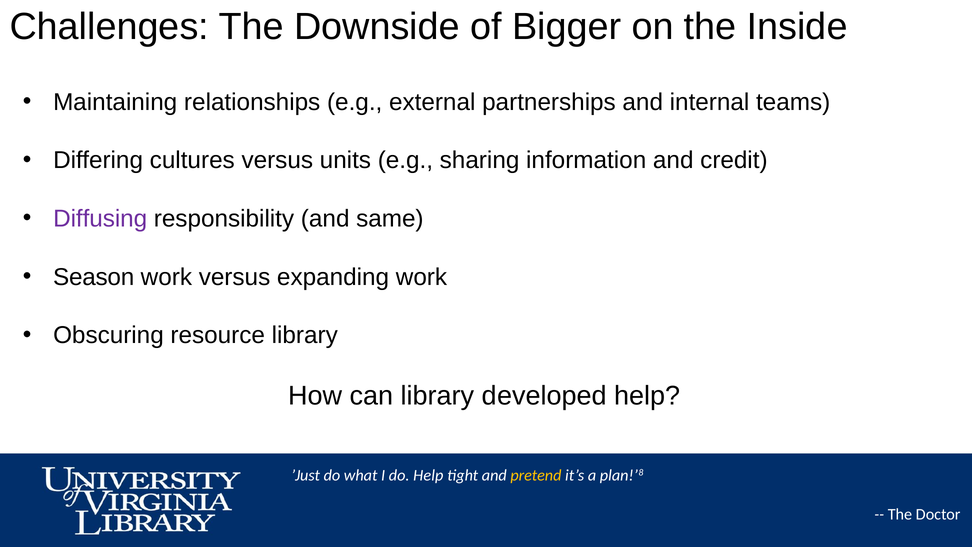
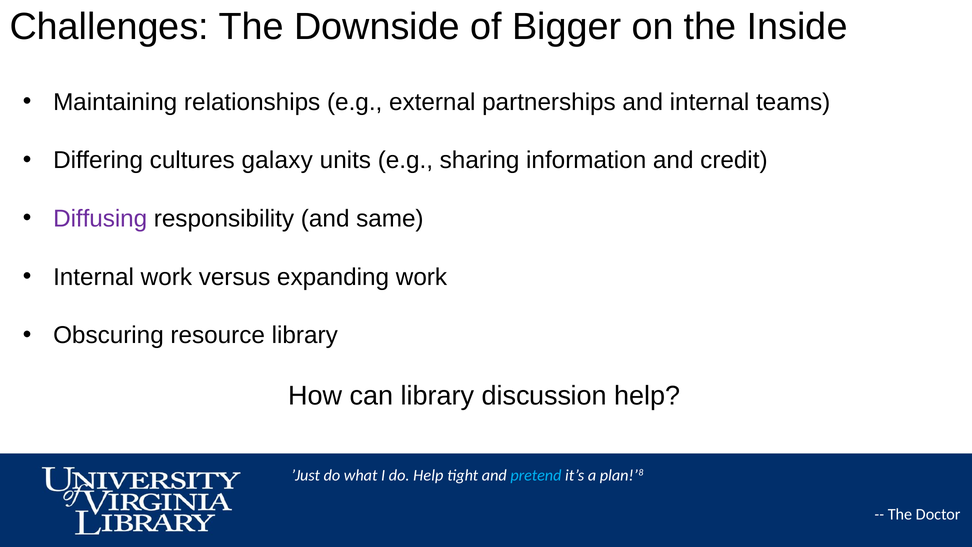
cultures versus: versus -> galaxy
Season at (94, 277): Season -> Internal
developed: developed -> discussion
pretend colour: yellow -> light blue
